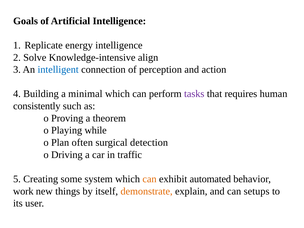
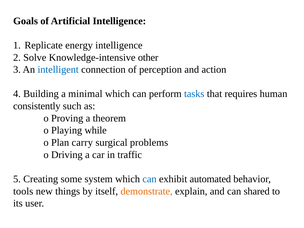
align: align -> other
tasks colour: purple -> blue
often: often -> carry
detection: detection -> problems
can at (150, 179) colour: orange -> blue
work: work -> tools
setups: setups -> shared
